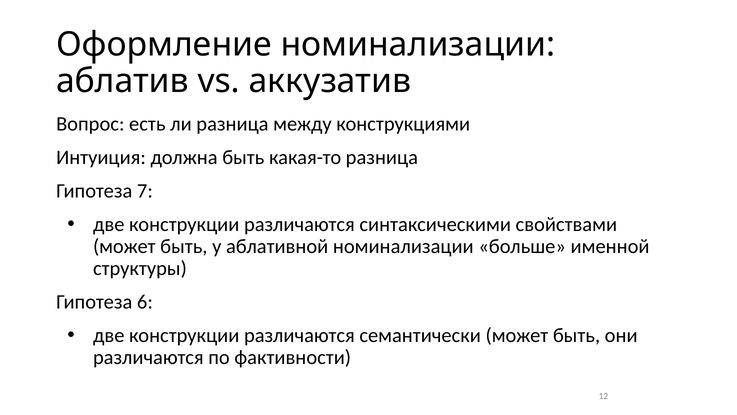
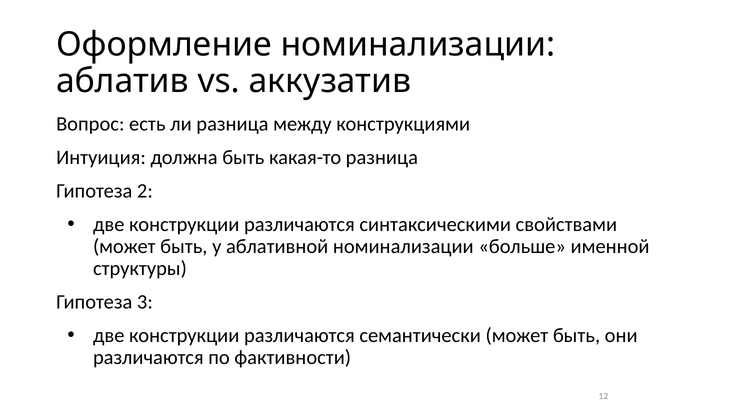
7: 7 -> 2
6: 6 -> 3
